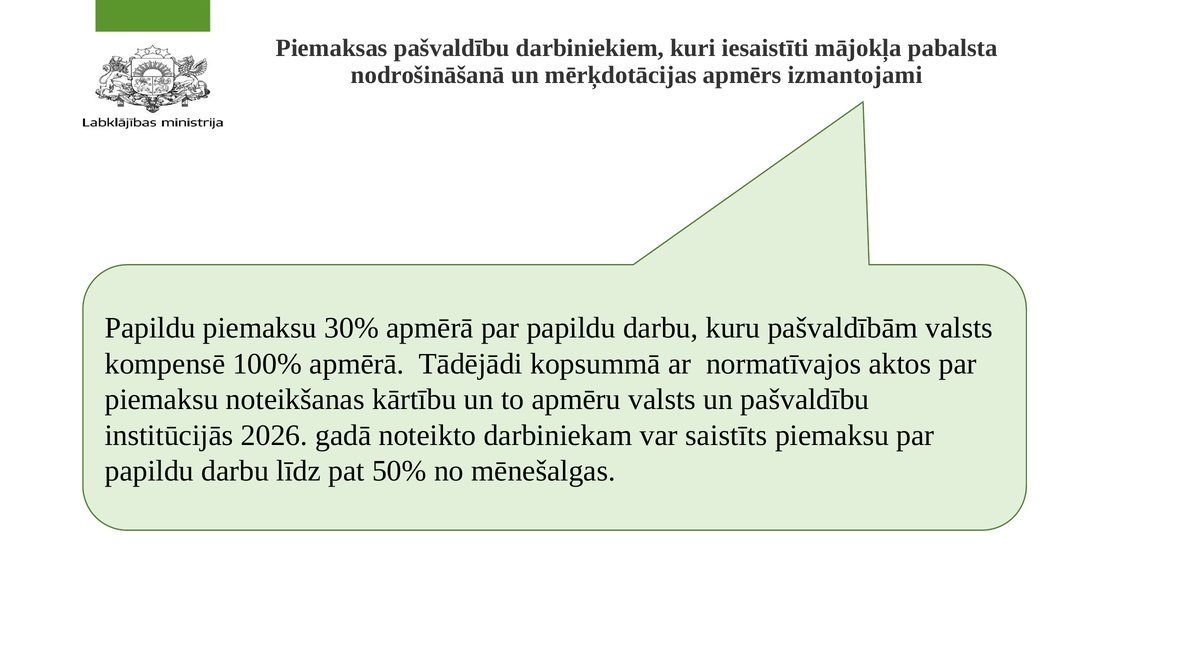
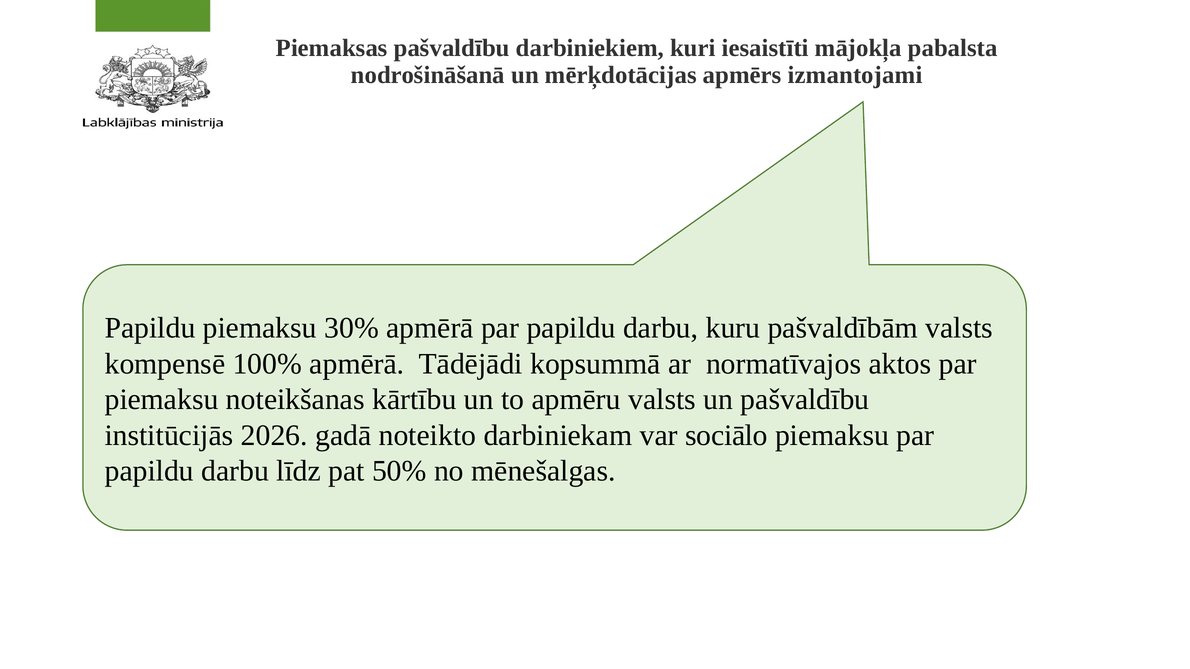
saistīts: saistīts -> sociālo
